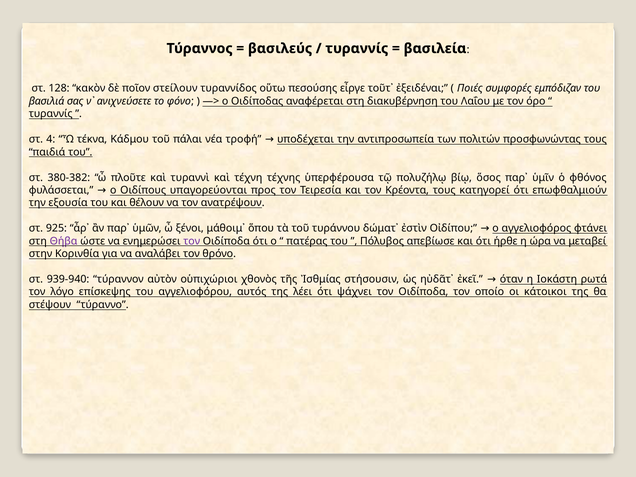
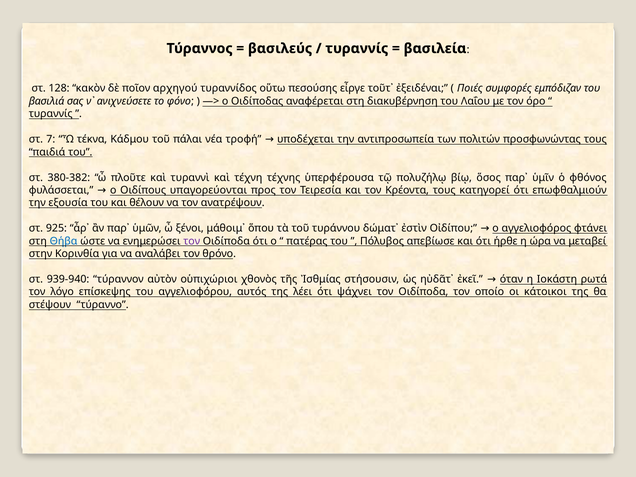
στείλουν: στείλουν -> αρχηγού
4: 4 -> 7
Θήβα colour: purple -> blue
